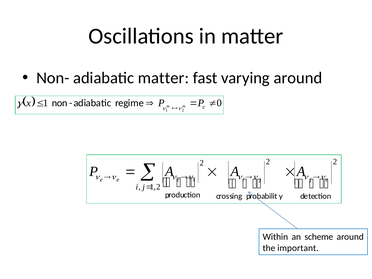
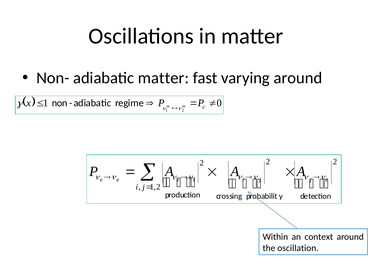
scheme: scheme -> context
important: important -> oscillation
